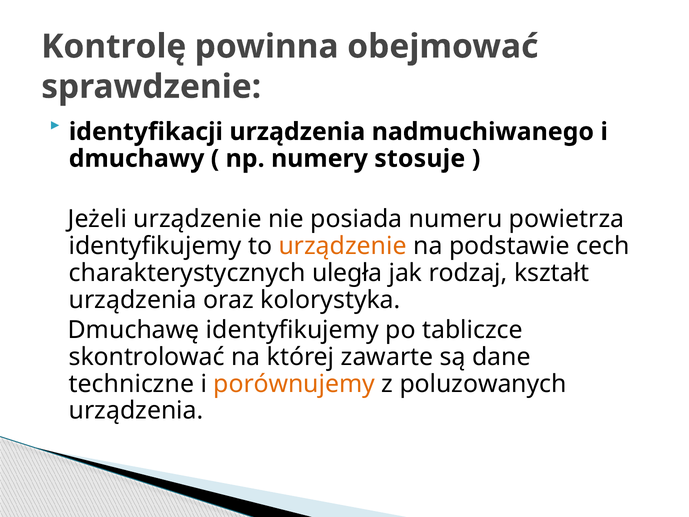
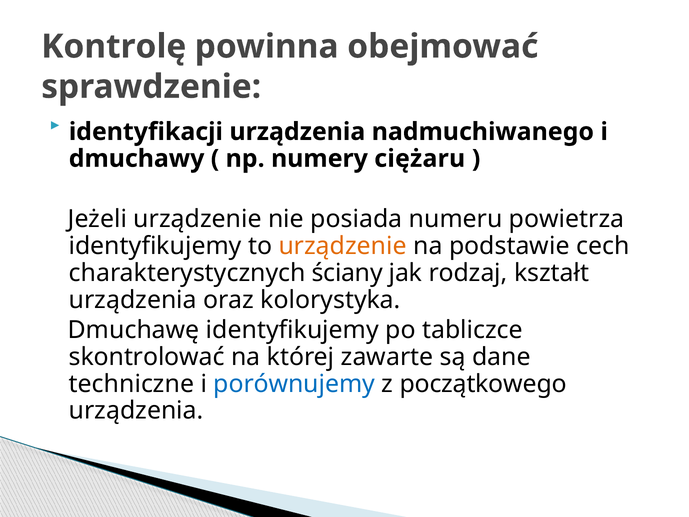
stosuje: stosuje -> ciężaru
uległa: uległa -> ściany
porównujemy colour: orange -> blue
poluzowanych: poluzowanych -> początkowego
